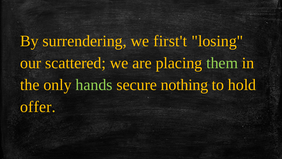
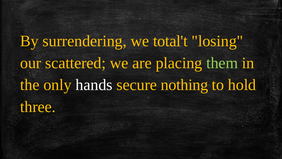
first't: first't -> total't
hands colour: light green -> white
offer: offer -> three
